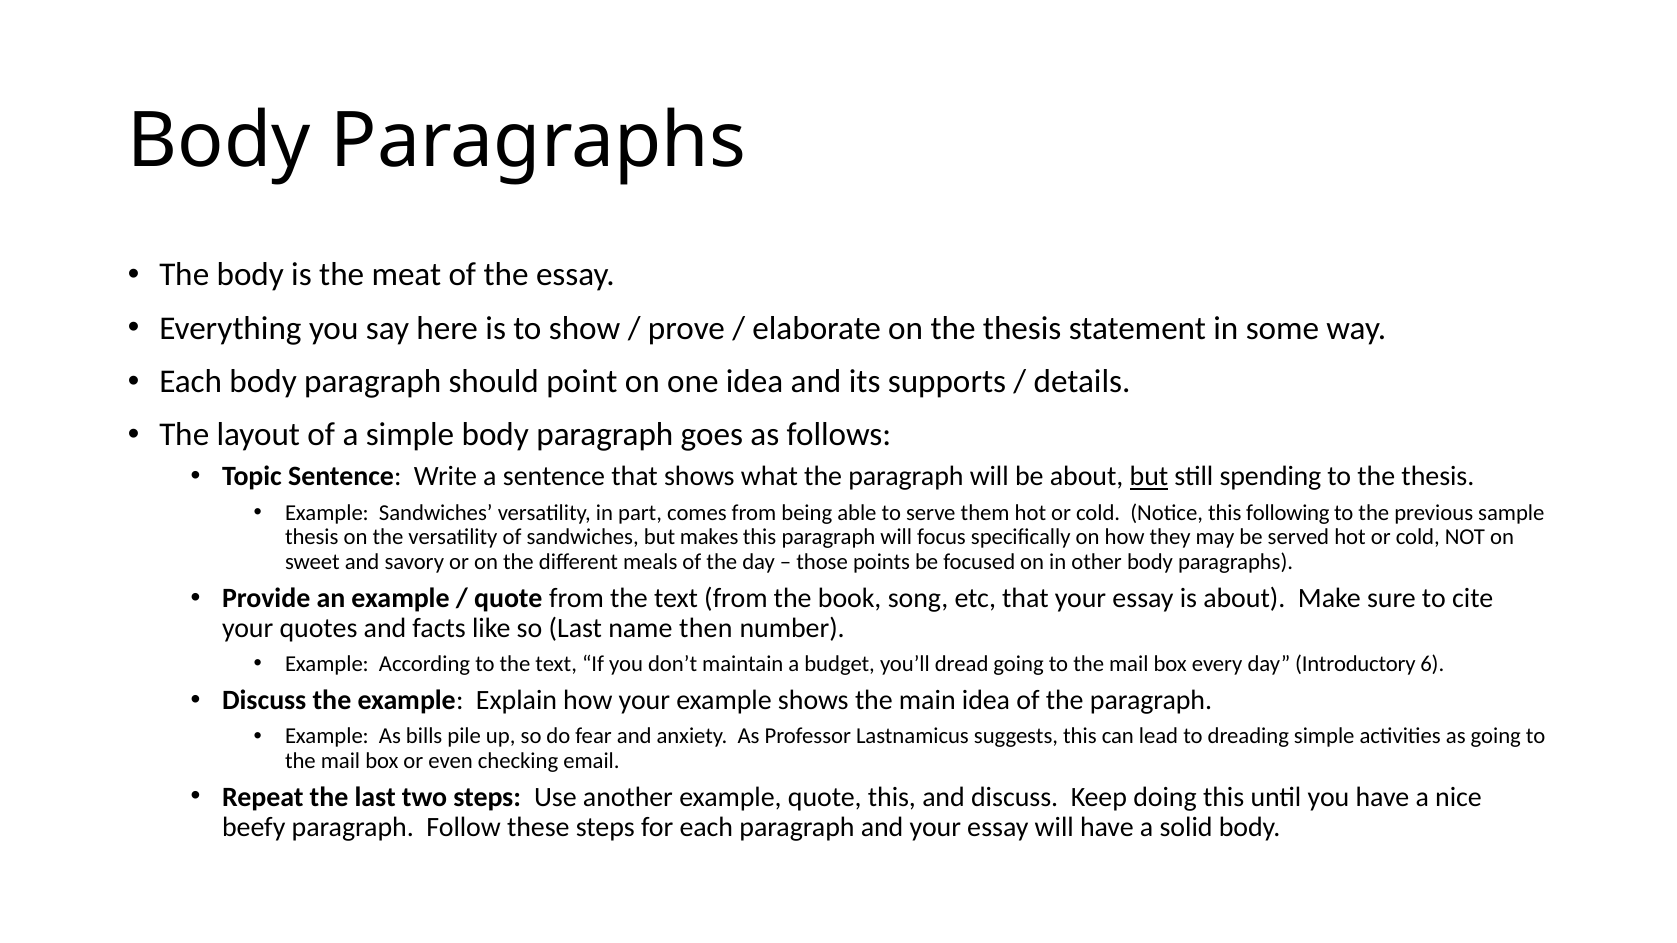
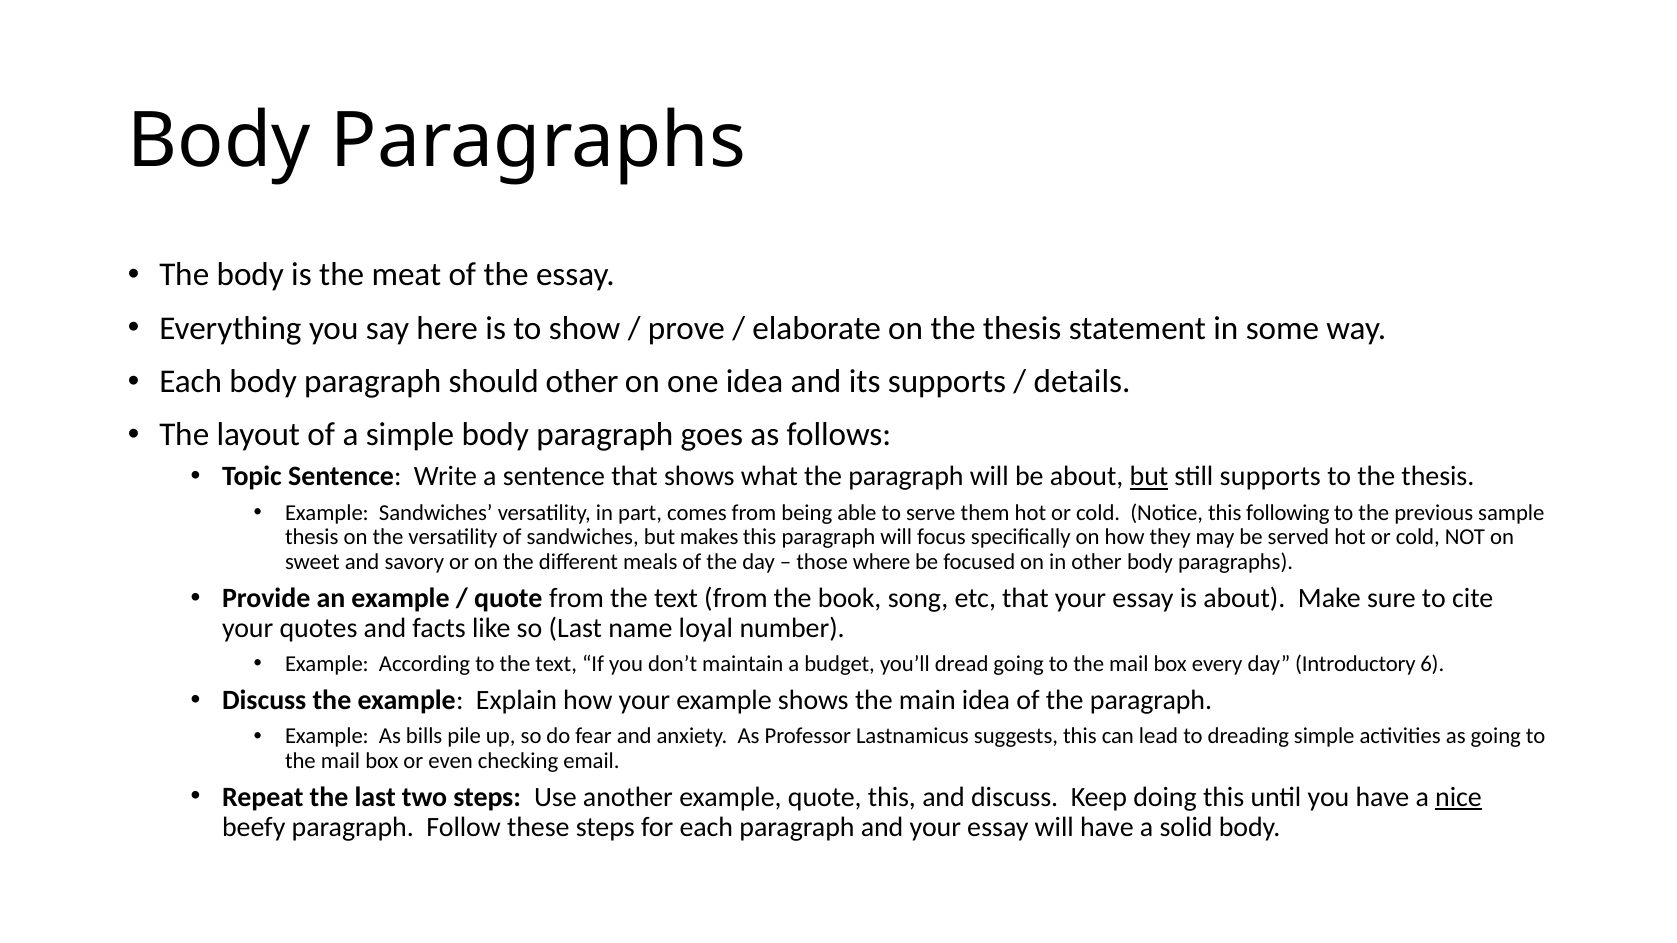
should point: point -> other
still spending: spending -> supports
points: points -> where
then: then -> loyal
nice underline: none -> present
